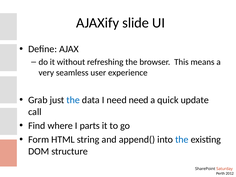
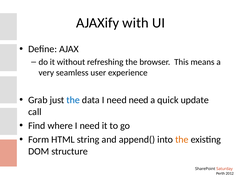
slide: slide -> with
where I parts: parts -> need
the at (182, 140) colour: blue -> orange
